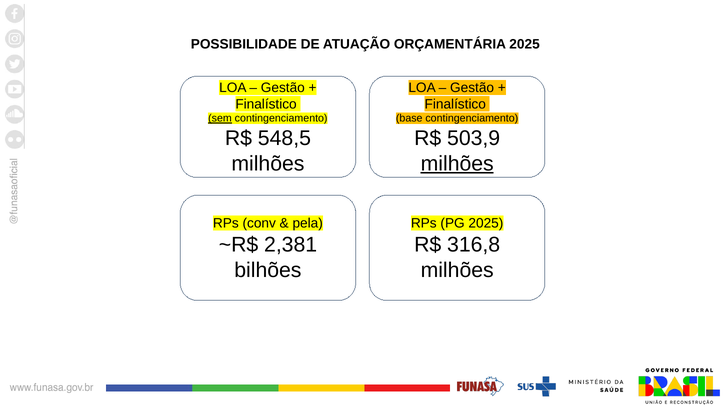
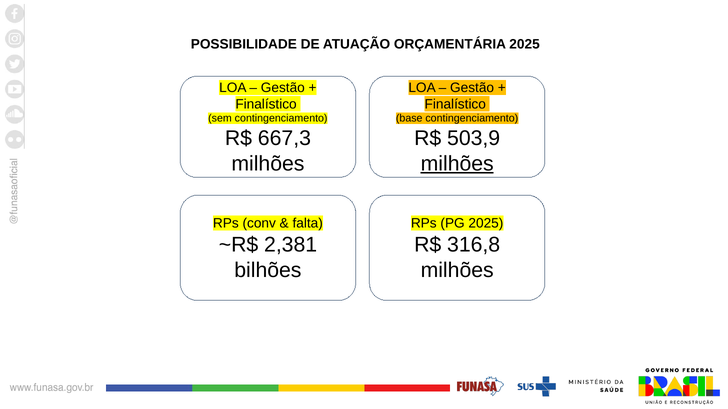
sem underline: present -> none
548,5: 548,5 -> 667,3
pela: pela -> falta
